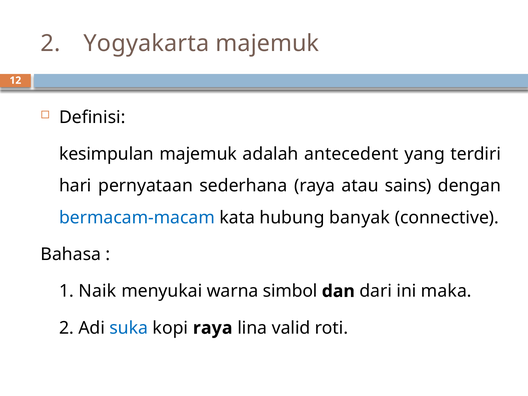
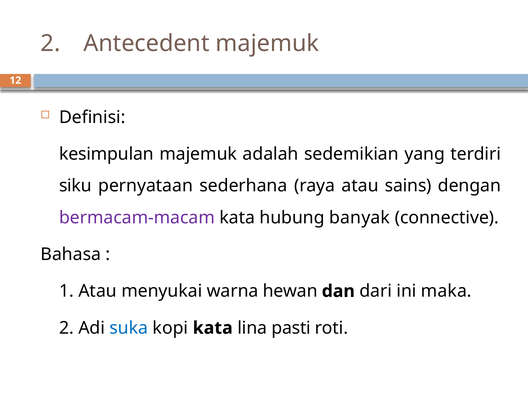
Yogyakarta: Yogyakarta -> Antecedent
antecedent: antecedent -> sedemikian
hari: hari -> siku
bermacam-macam colour: blue -> purple
1 Naik: Naik -> Atau
simbol: simbol -> hewan
kopi raya: raya -> kata
valid: valid -> pasti
